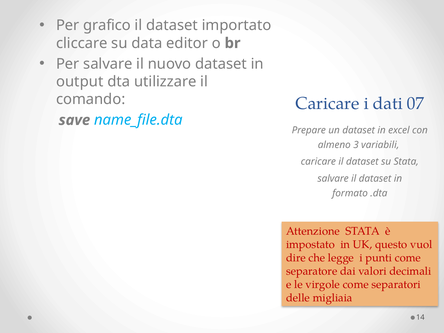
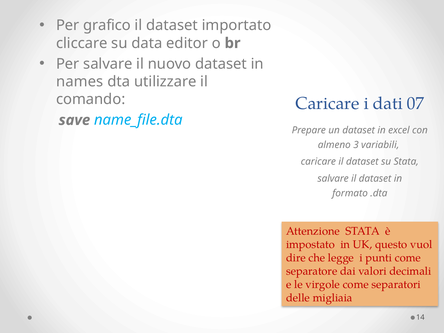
output: output -> names
